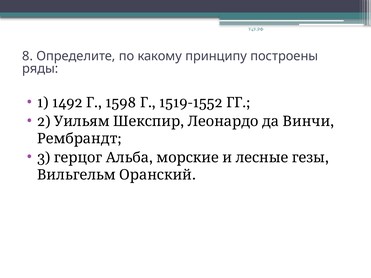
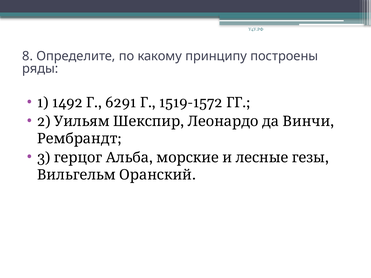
1598: 1598 -> 6291
1519-1552: 1519-1552 -> 1519-1572
